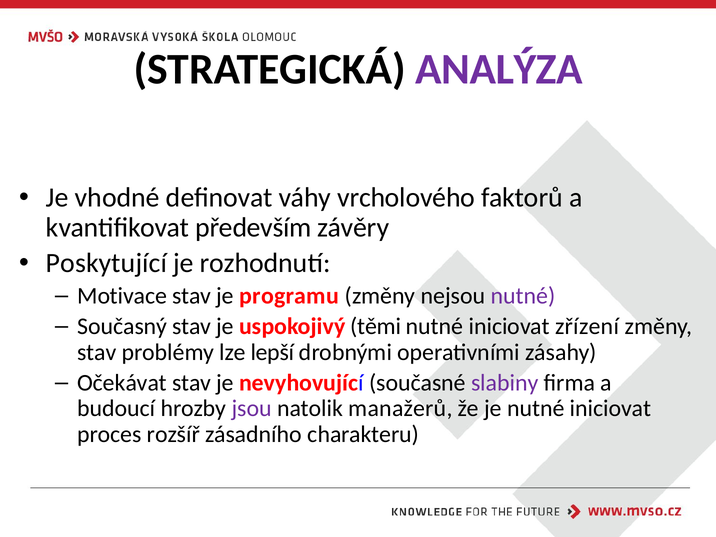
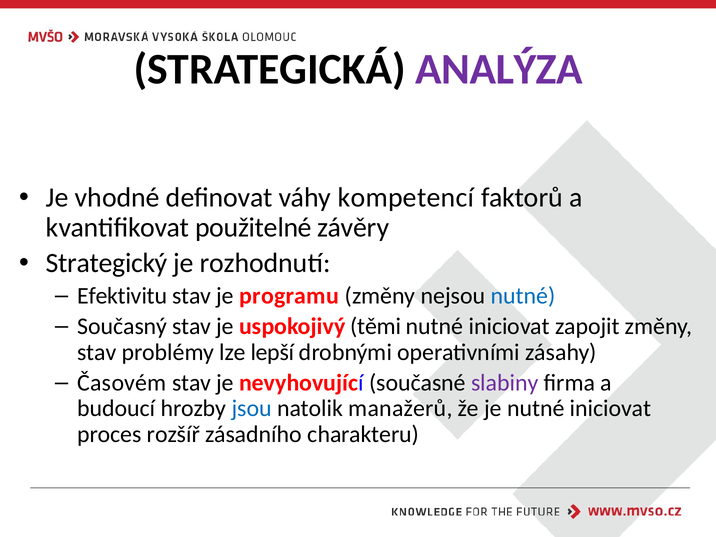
vrcholového: vrcholového -> kompetencí
především: především -> použitelné
Poskytující: Poskytující -> Strategický
Motivace: Motivace -> Efektivitu
nutné at (523, 296) colour: purple -> blue
zřízení: zřízení -> zapojit
Očekávat: Očekávat -> Časovém
jsou colour: purple -> blue
